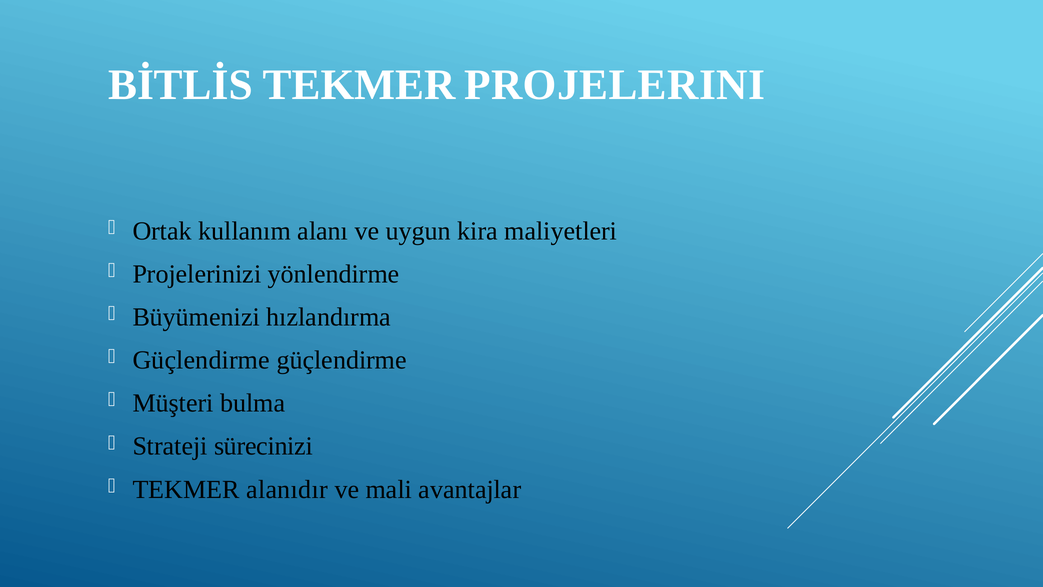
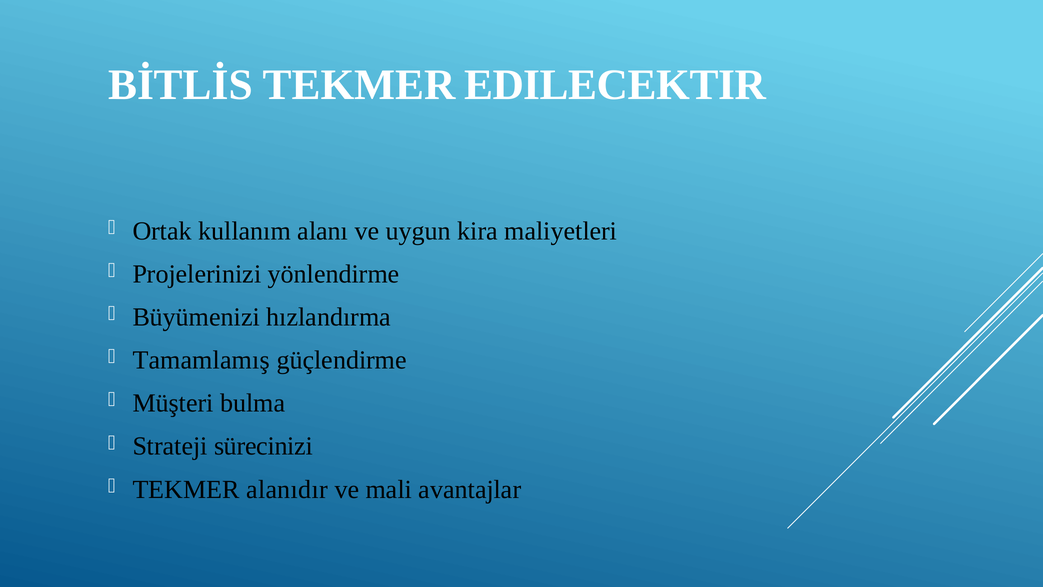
PROJELERINI: PROJELERINI -> EDILECEKTIR
Güçlendirme at (201, 360): Güçlendirme -> Tamamlamış
